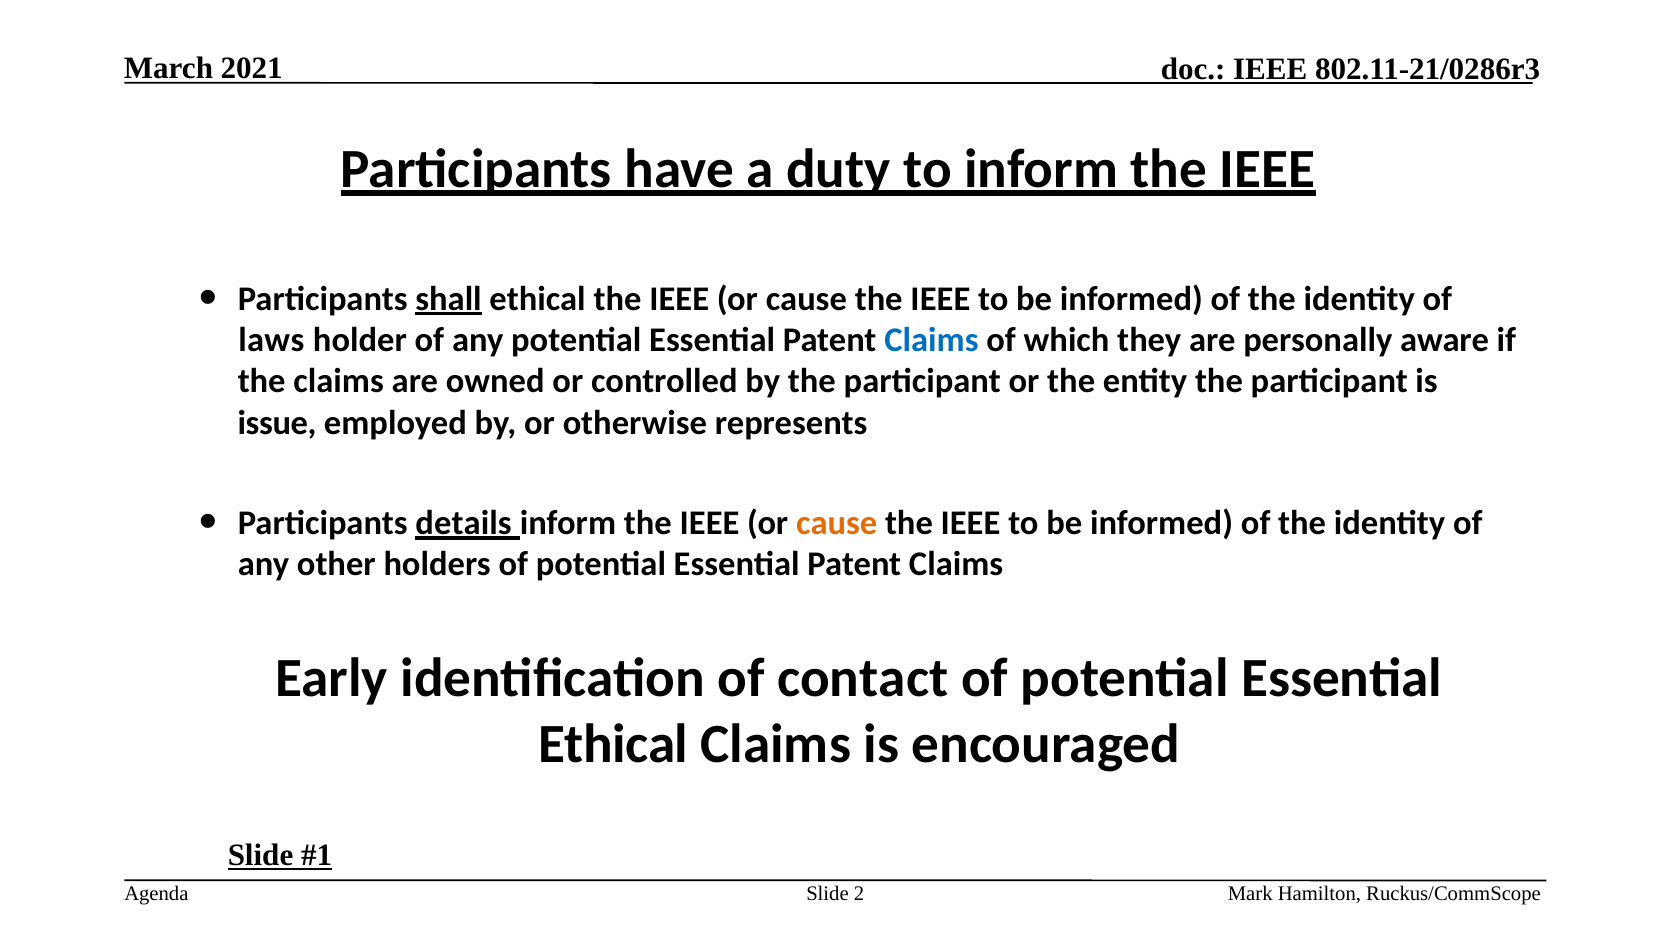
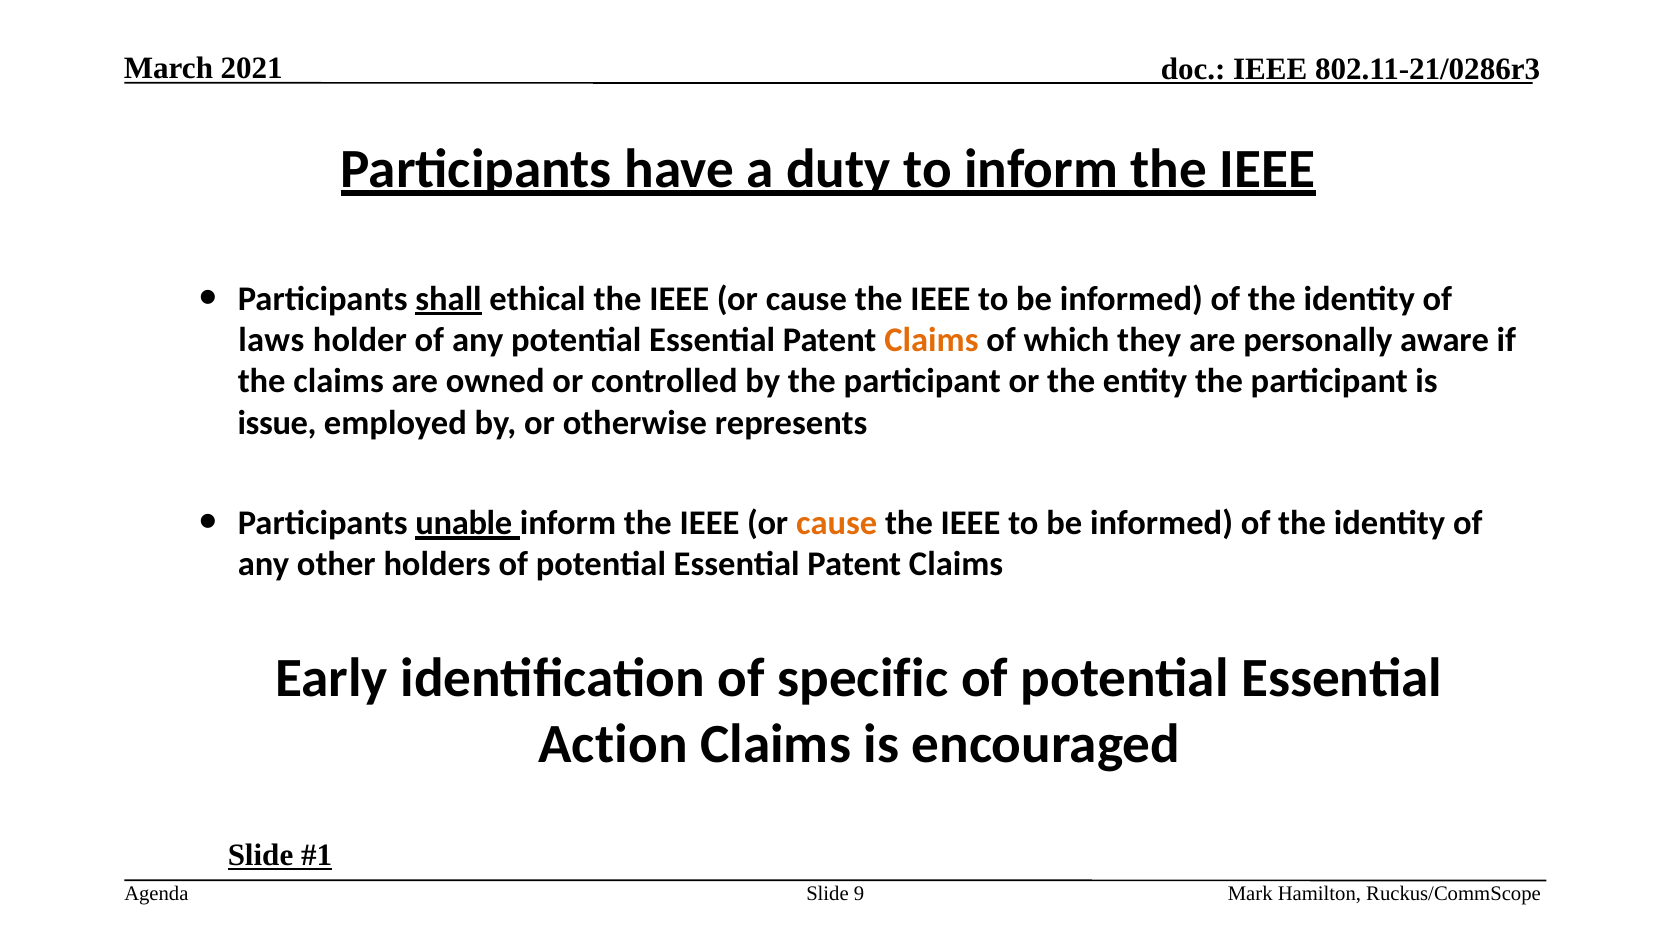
Claims at (931, 340) colour: blue -> orange
details: details -> unable
contact: contact -> specific
Ethical at (613, 745): Ethical -> Action
2: 2 -> 9
